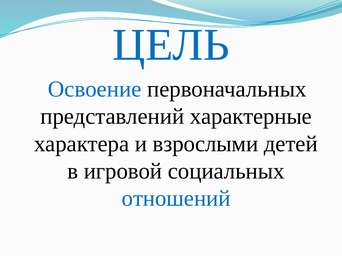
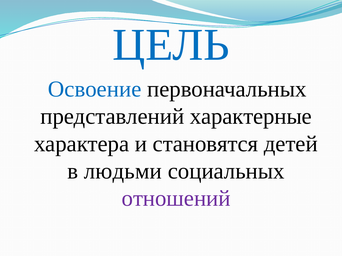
взрослыми: взрослыми -> становятся
игровой: игровой -> людьми
отношений colour: blue -> purple
